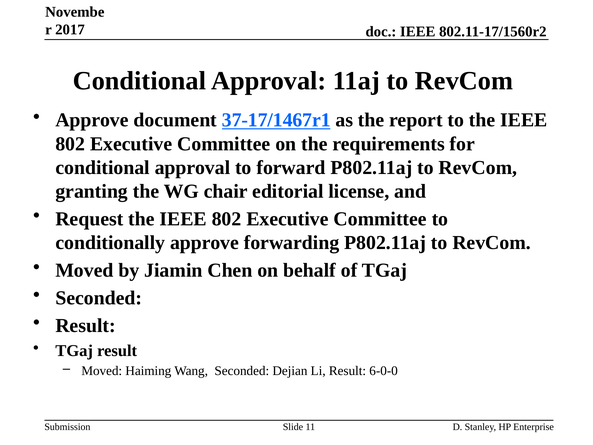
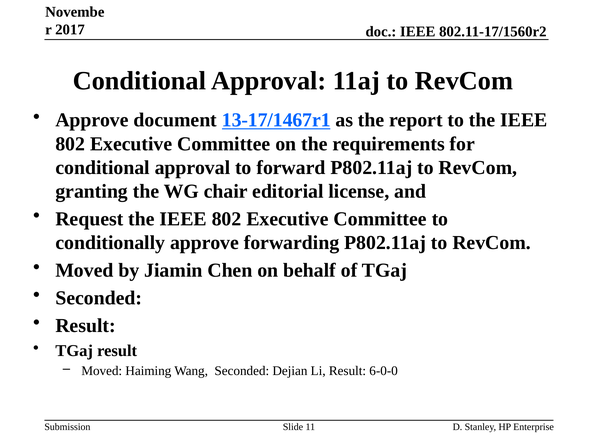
37-17/1467r1: 37-17/1467r1 -> 13-17/1467r1
